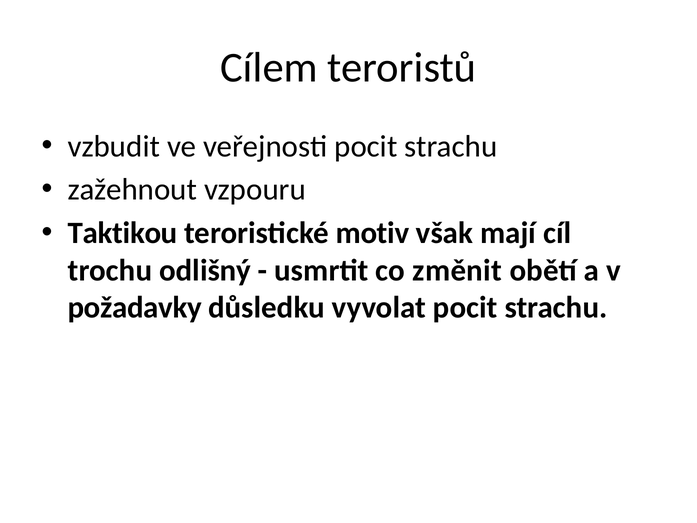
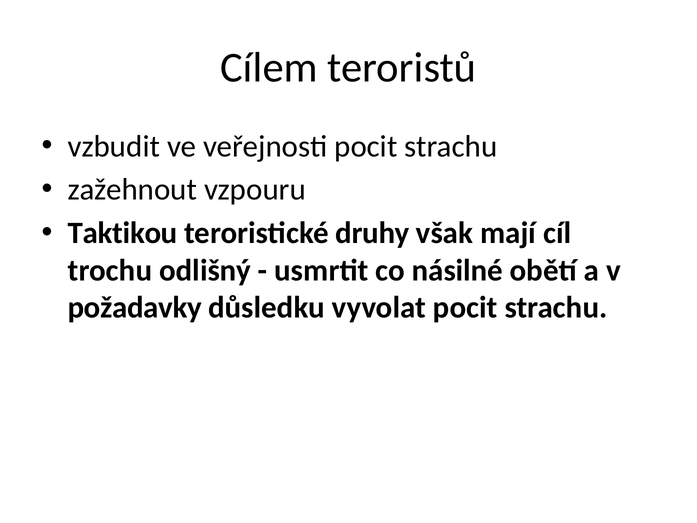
motiv: motiv -> druhy
změnit: změnit -> násilné
